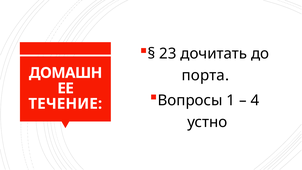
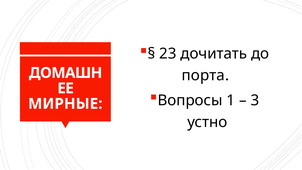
4: 4 -> 3
ТЕЧЕНИЕ: ТЕЧЕНИЕ -> МИРНЫЕ
